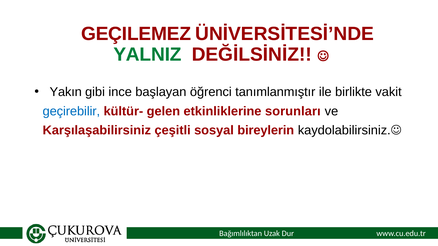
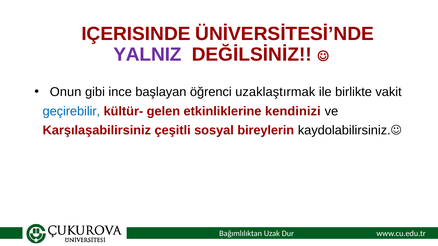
GEÇILEMEZ: GEÇILEMEZ -> IÇERISINDE
YALNIZ colour: green -> purple
Yakın: Yakın -> Onun
tanımlanmıştır: tanımlanmıştır -> uzaklaştırmak
sorunları: sorunları -> kendinizi
